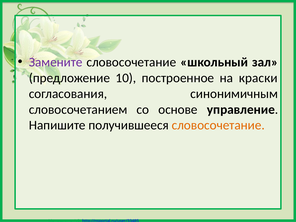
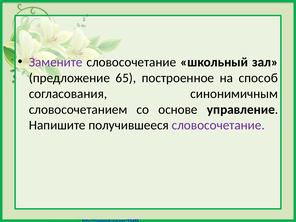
10: 10 -> 65
краски: краски -> способ
словосочетание at (218, 125) colour: orange -> purple
